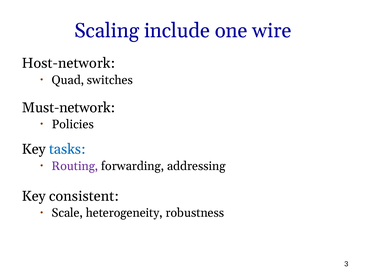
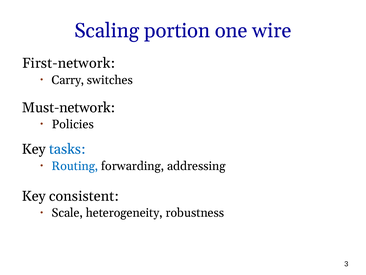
include: include -> portion
Host-network: Host-network -> First-network
Quad: Quad -> Carry
Routing colour: purple -> blue
